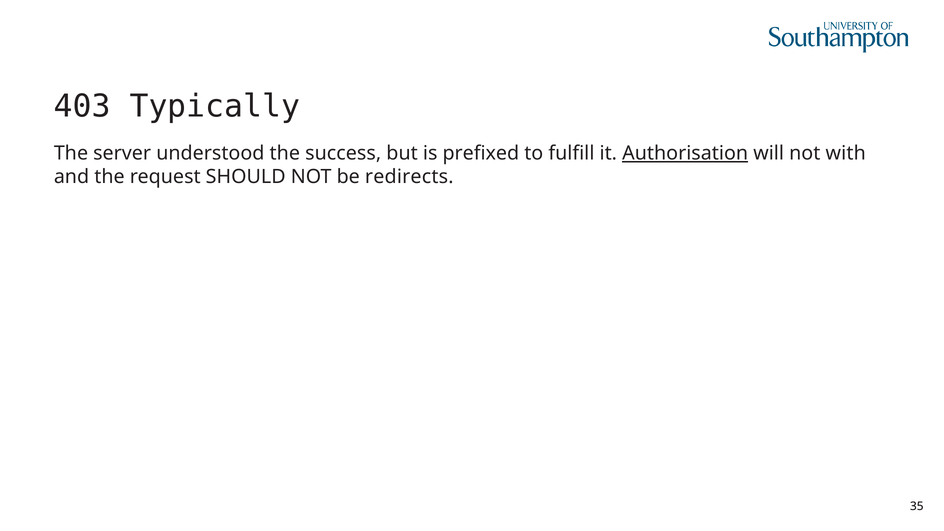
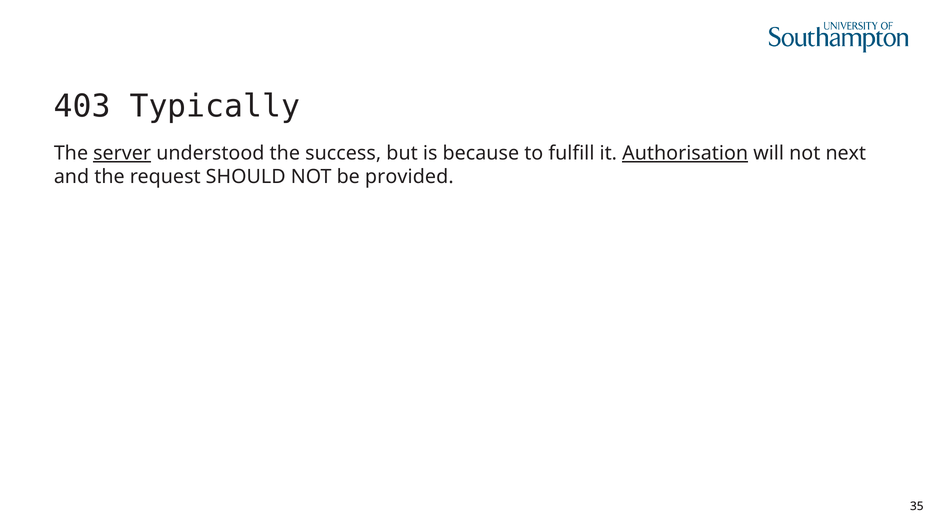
server underline: none -> present
prefixed: prefixed -> because
with: with -> next
redirects: redirects -> provided
